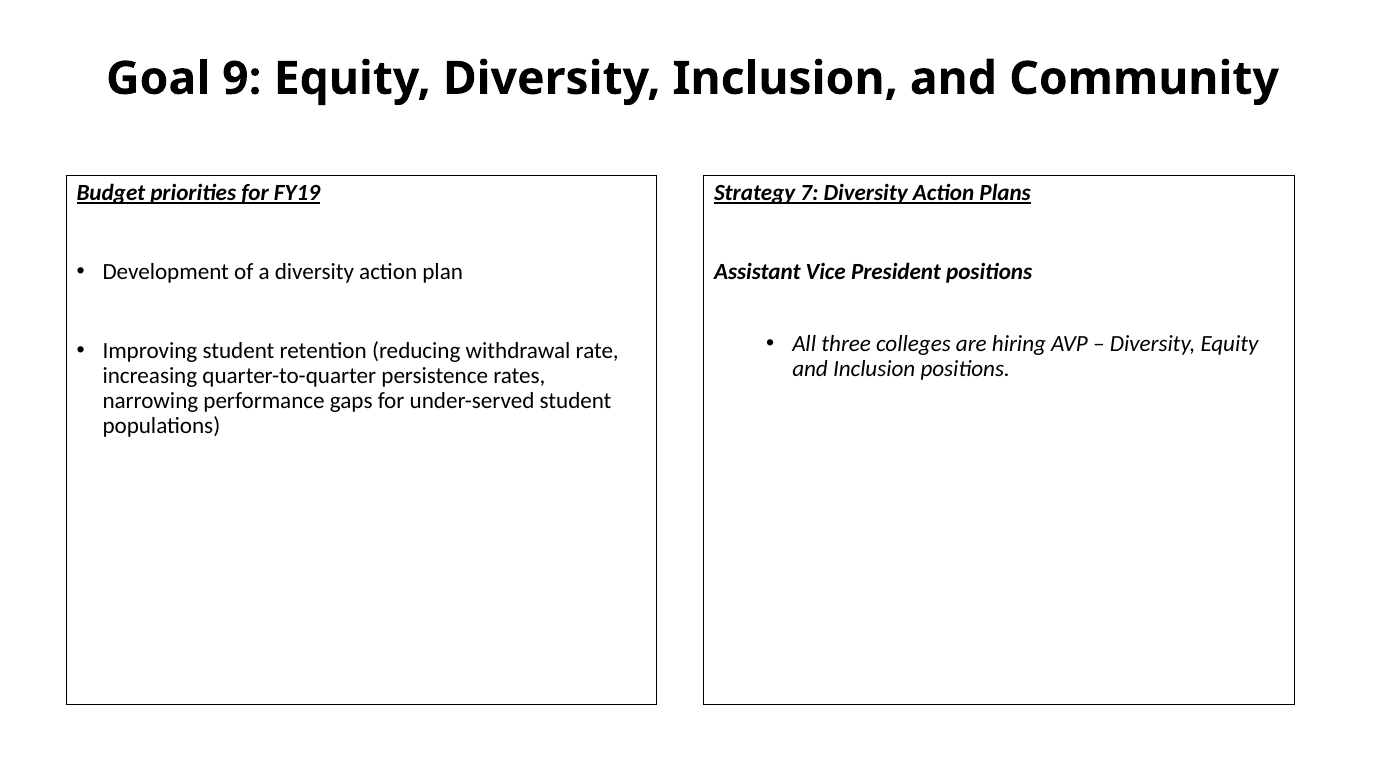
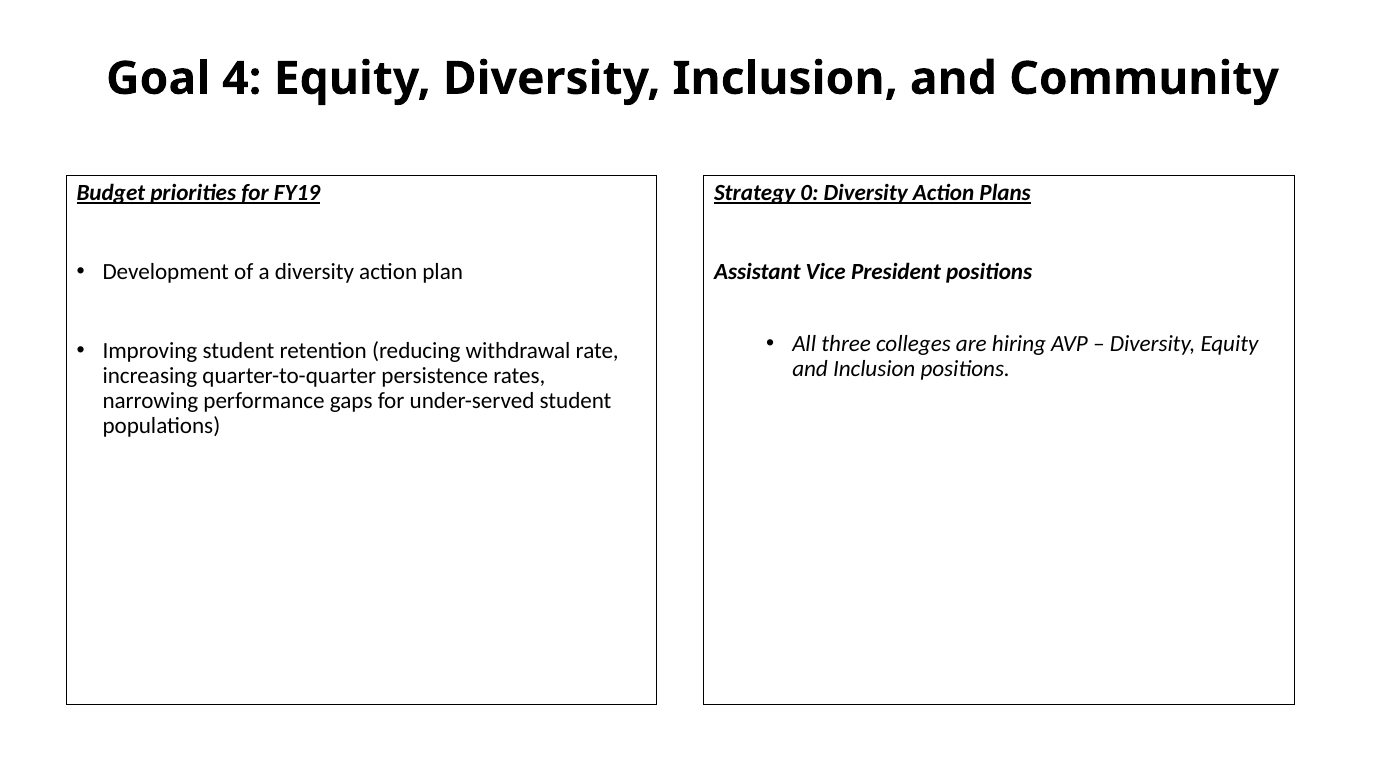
9: 9 -> 4
7: 7 -> 0
